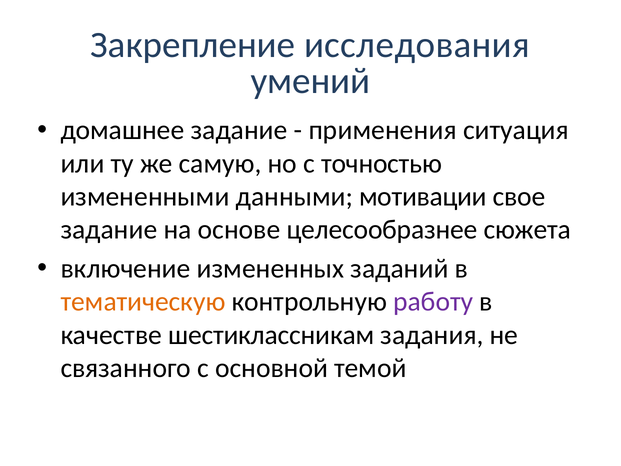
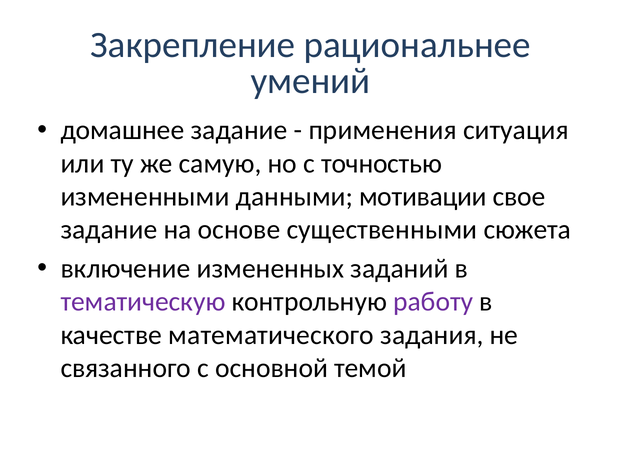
исследования: исследования -> рациональнее
целесообразнее: целесообразнее -> существенными
тематическую colour: orange -> purple
шестиклассникам: шестиклассникам -> математического
